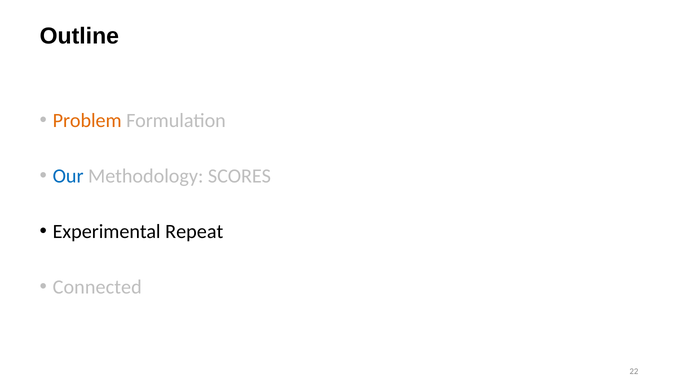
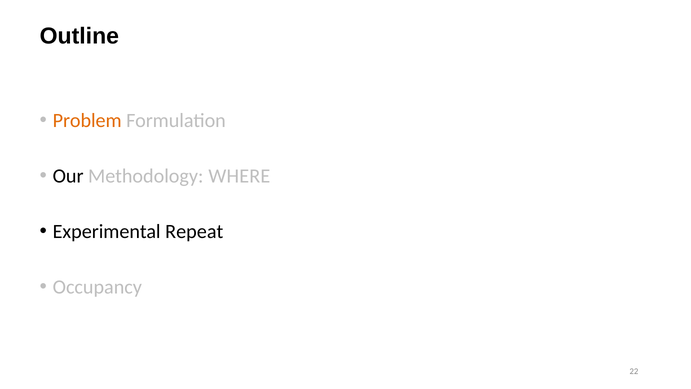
Our colour: blue -> black
SCORES: SCORES -> WHERE
Connected: Connected -> Occupancy
